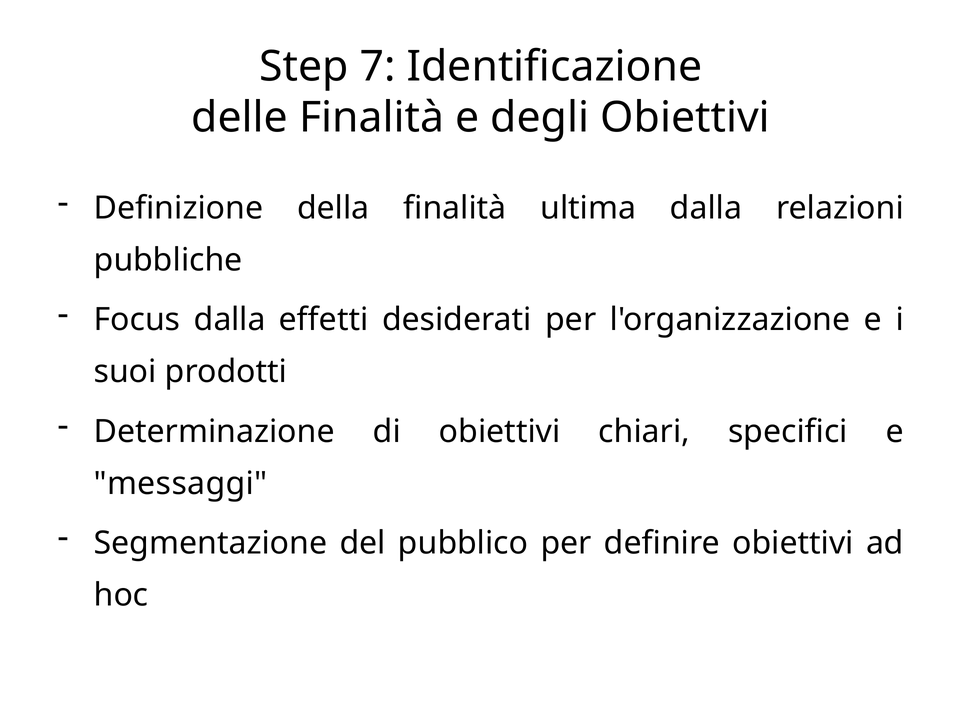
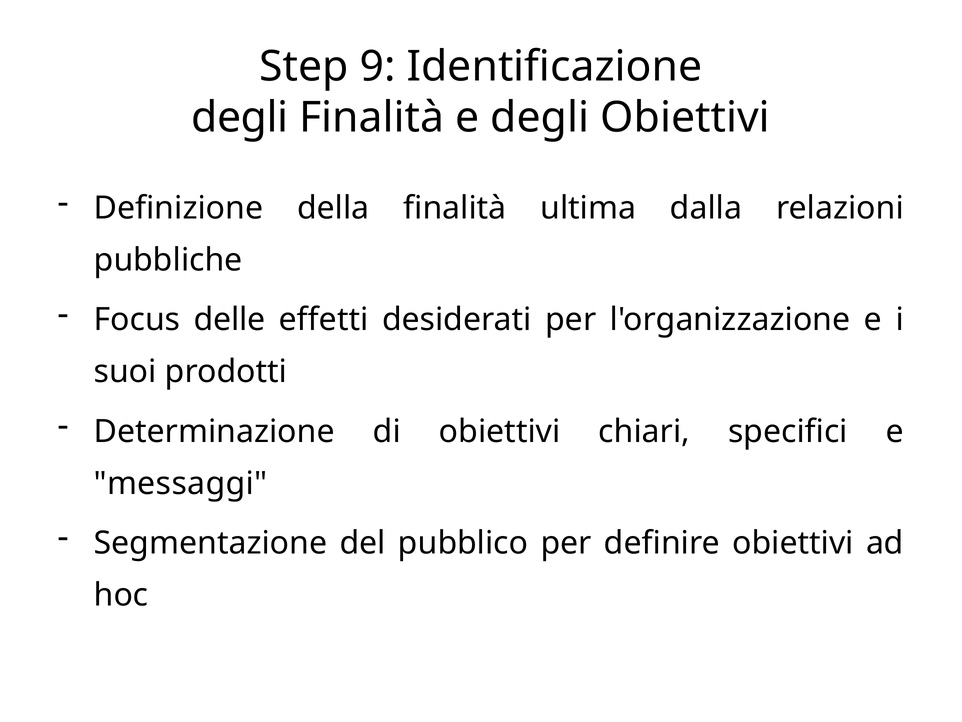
7: 7 -> 9
delle at (240, 118): delle -> degli
Focus dalla: dalla -> delle
